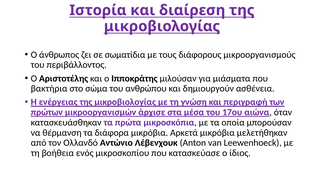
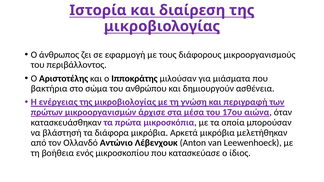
σωματίδια: σωματίδια -> εφαρμογή
θέρμανση: θέρμανση -> βλάστησή
